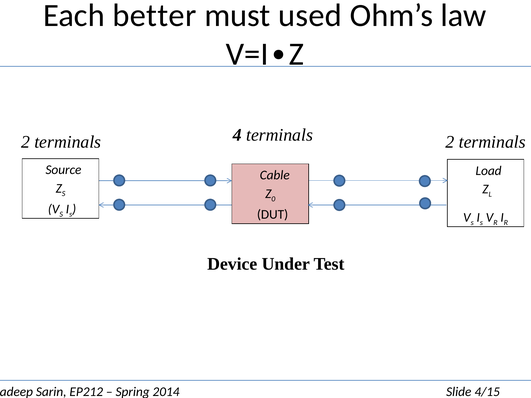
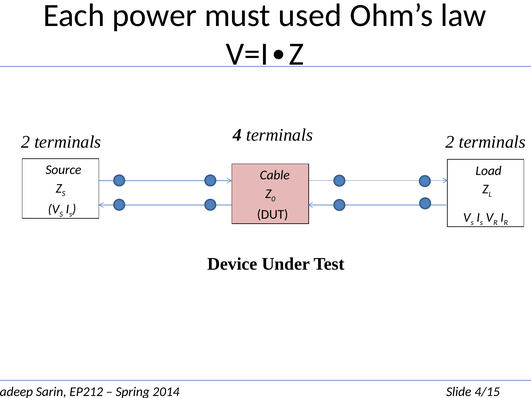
better: better -> power
